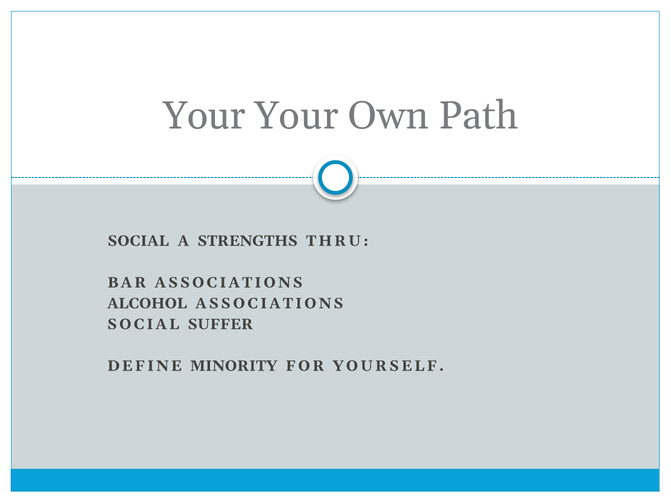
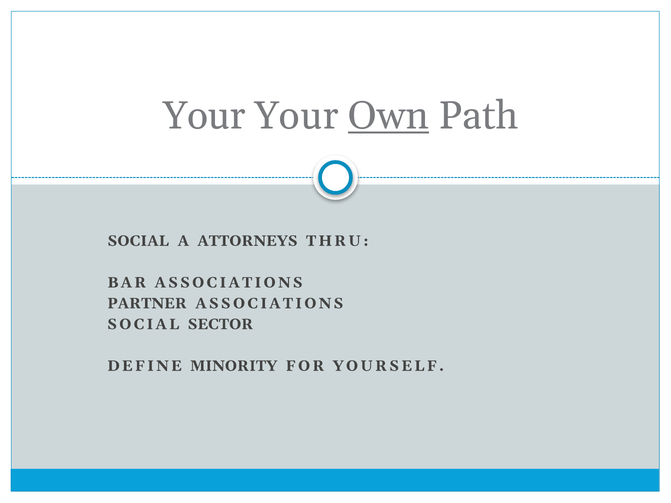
Own underline: none -> present
STRENGTHS: STRENGTHS -> ATTORNEYS
ALCOHOL: ALCOHOL -> PARTNER
SUFFER: SUFFER -> SECTOR
